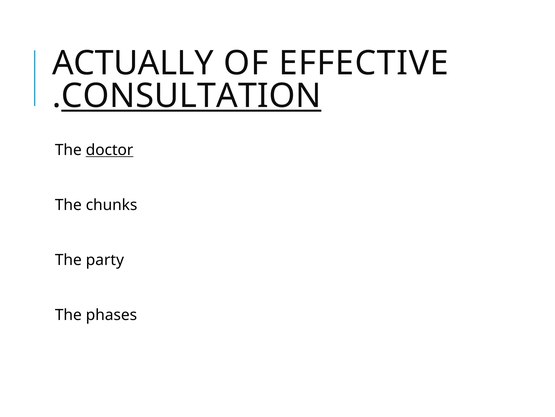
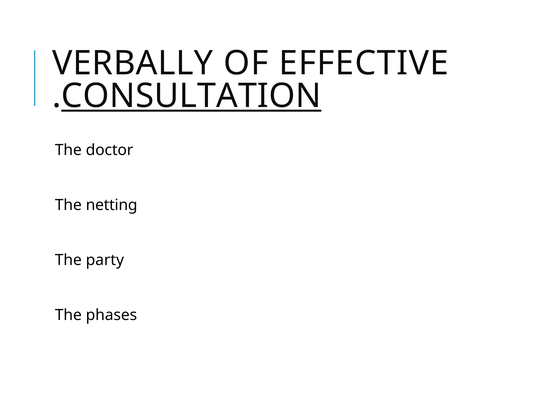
ACTUALLY: ACTUALLY -> VERBALLY
doctor underline: present -> none
chunks: chunks -> netting
